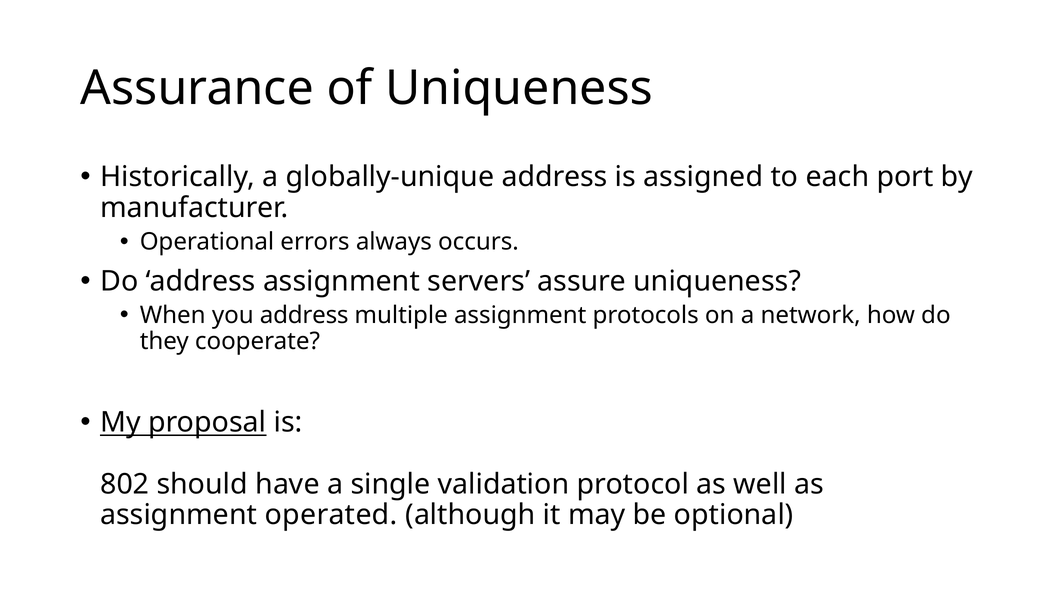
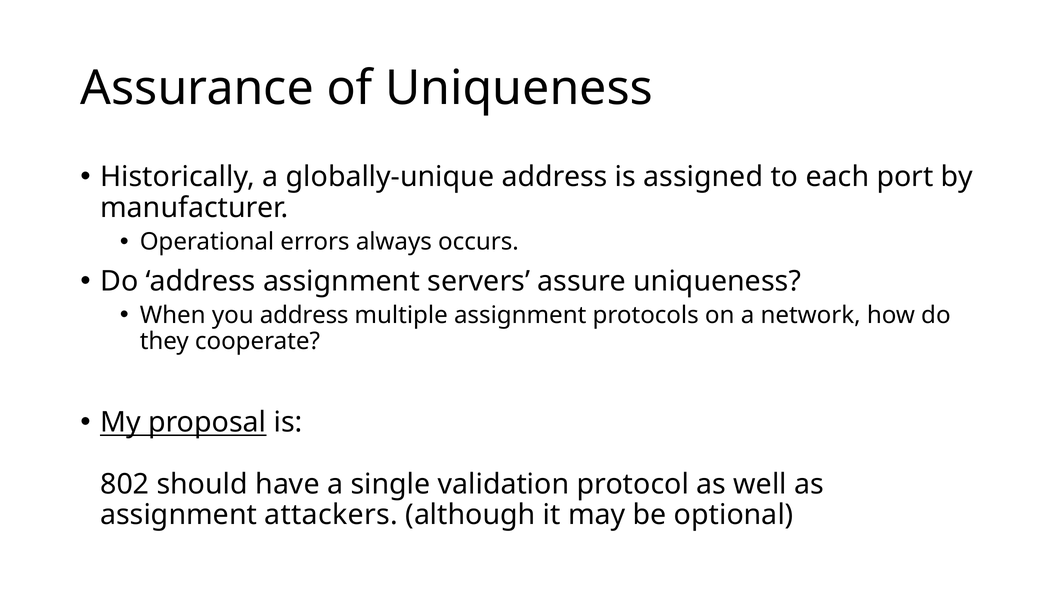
operated: operated -> attackers
